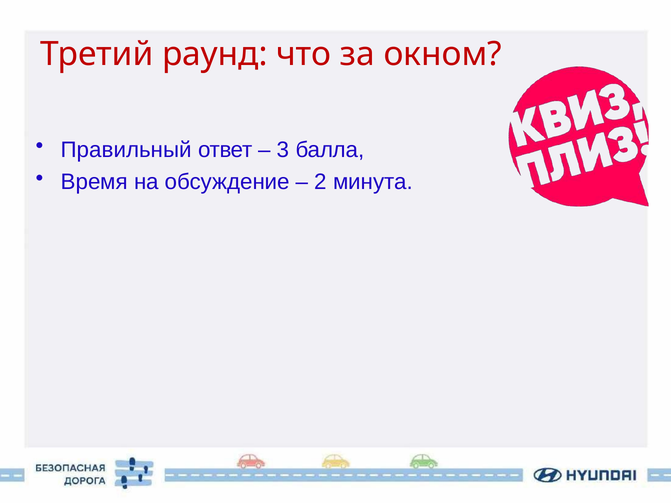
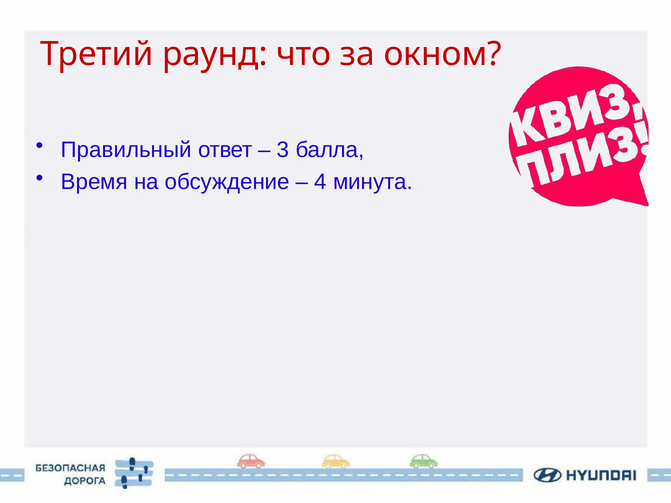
2: 2 -> 4
